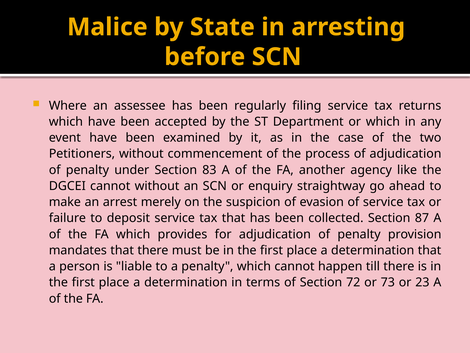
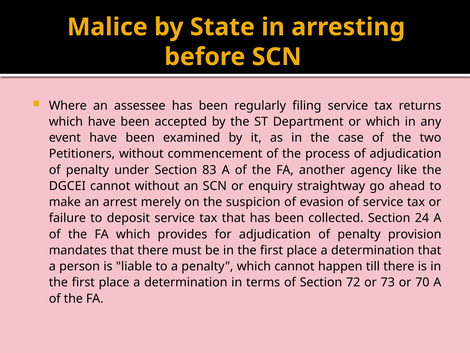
87: 87 -> 24
23: 23 -> 70
